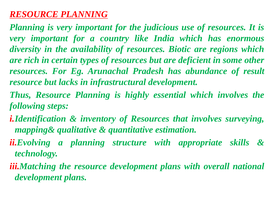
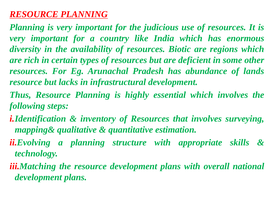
result: result -> lands
